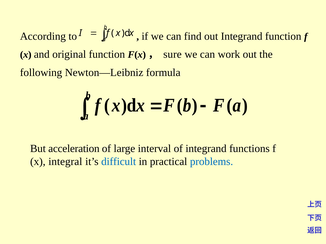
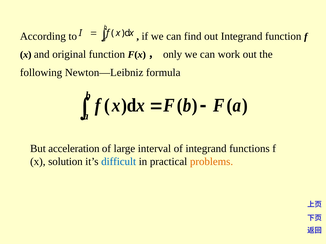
sure: sure -> only
integral: integral -> solution
problems colour: blue -> orange
